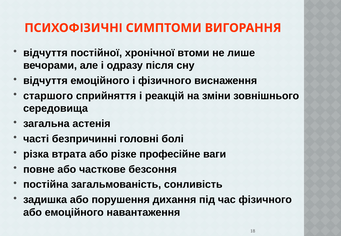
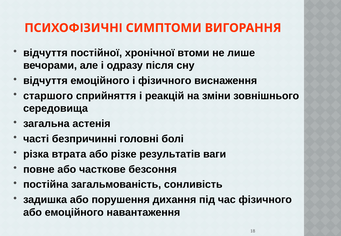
професійне: професійне -> результатів
